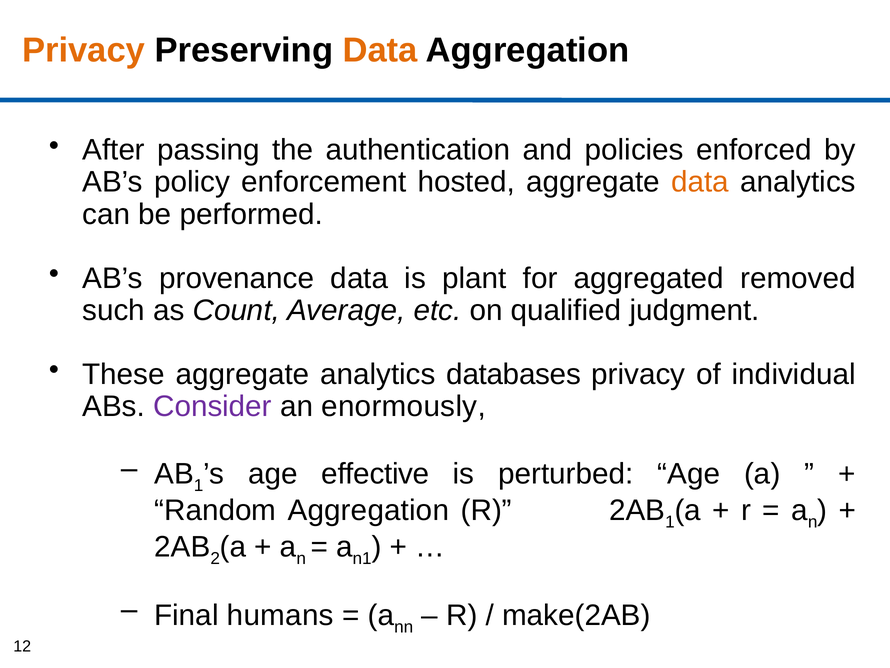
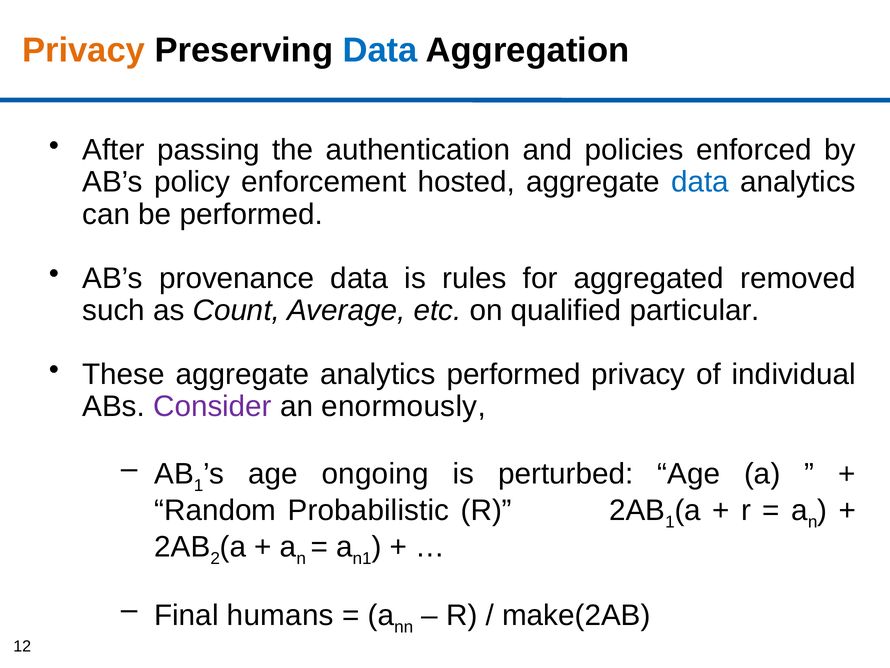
Data at (380, 50) colour: orange -> blue
data at (700, 182) colour: orange -> blue
plant: plant -> rules
judgment: judgment -> particular
analytics databases: databases -> performed
effective: effective -> ongoing
Random Aggregation: Aggregation -> Probabilistic
